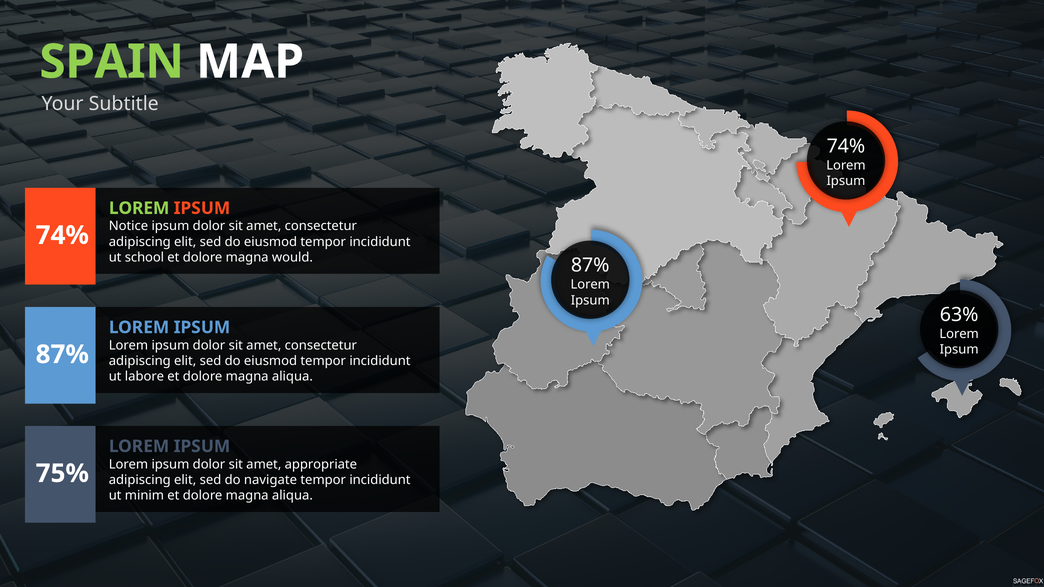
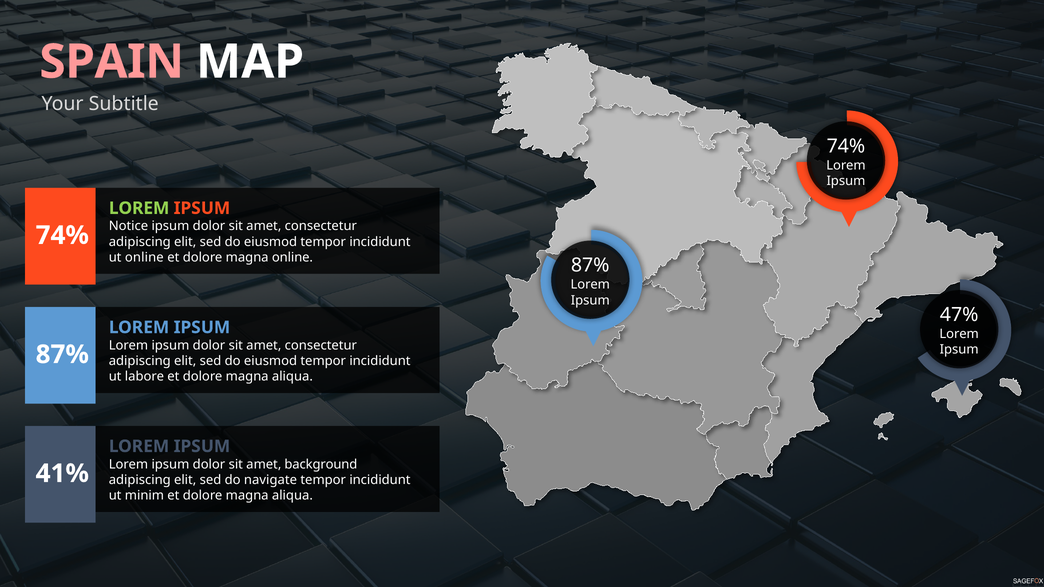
SPAIN colour: light green -> pink
ut school: school -> online
magna would: would -> online
63%: 63% -> 47%
appropriate: appropriate -> background
75%: 75% -> 41%
